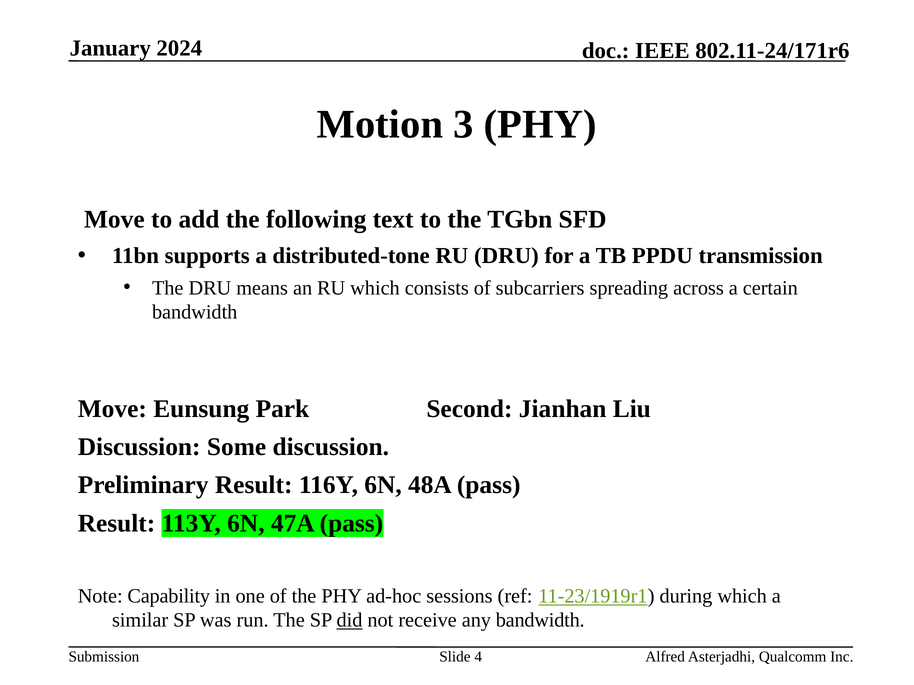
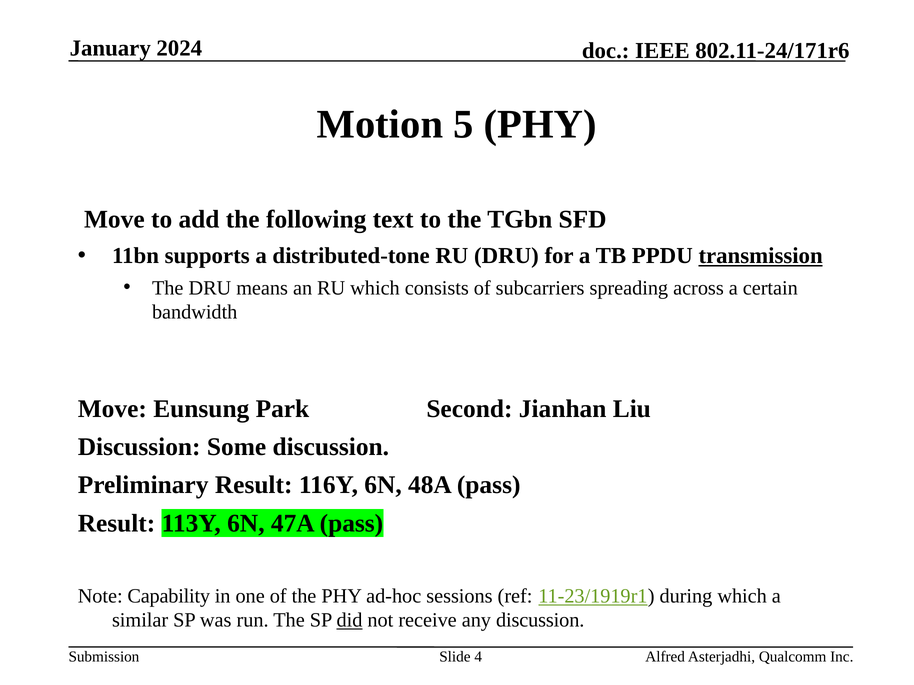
3: 3 -> 5
transmission underline: none -> present
any bandwidth: bandwidth -> discussion
